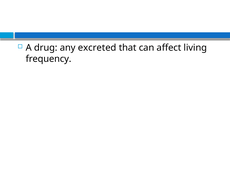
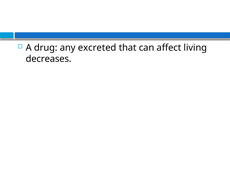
frequency: frequency -> decreases
